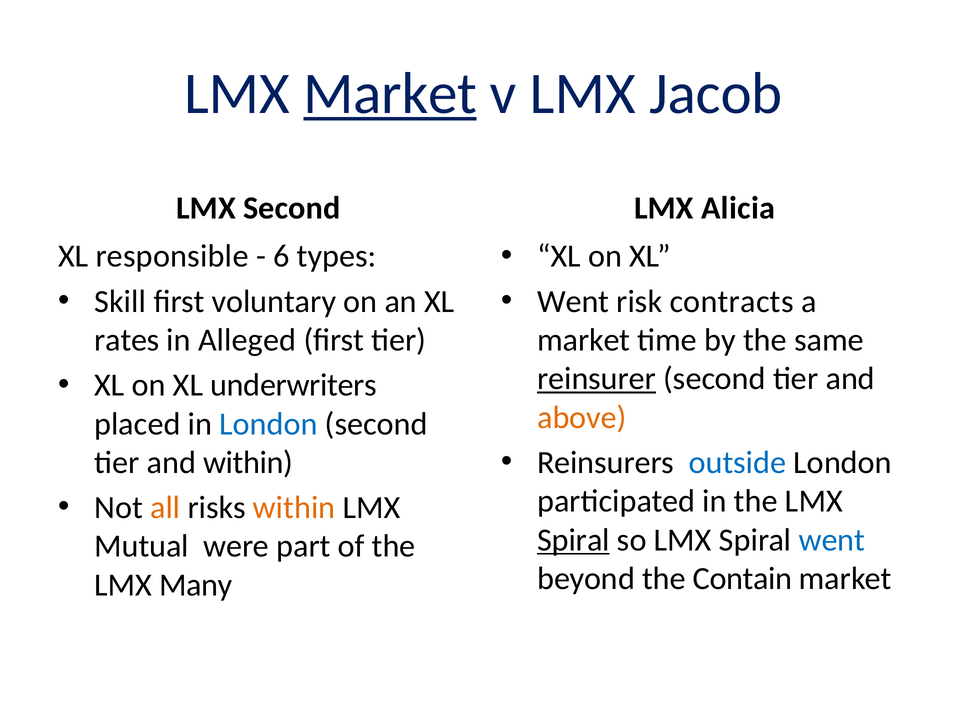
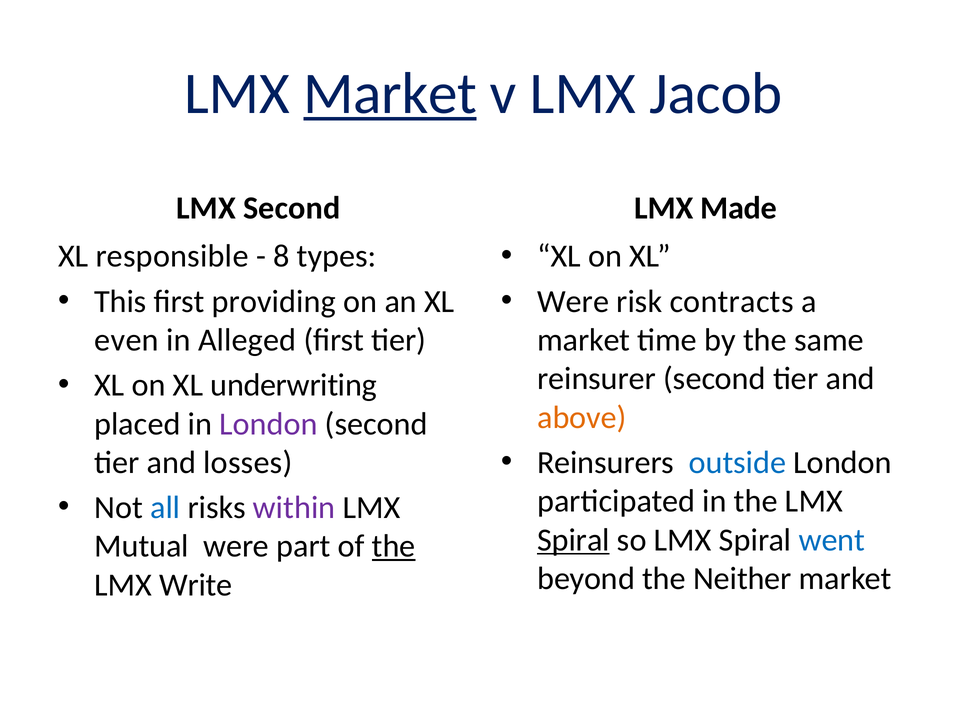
Alicia: Alicia -> Made
6: 6 -> 8
Skill: Skill -> This
voluntary: voluntary -> providing
Went at (573, 302): Went -> Were
rates: rates -> even
reinsurer underline: present -> none
underwriters: underwriters -> underwriting
London at (269, 424) colour: blue -> purple
and within: within -> losses
all colour: orange -> blue
within at (294, 508) colour: orange -> purple
the at (394, 546) underline: none -> present
Contain: Contain -> Neither
Many: Many -> Write
